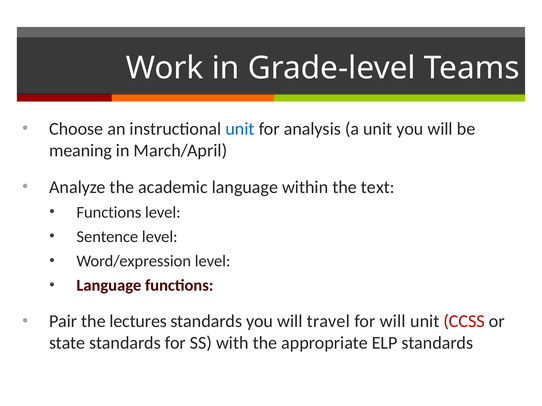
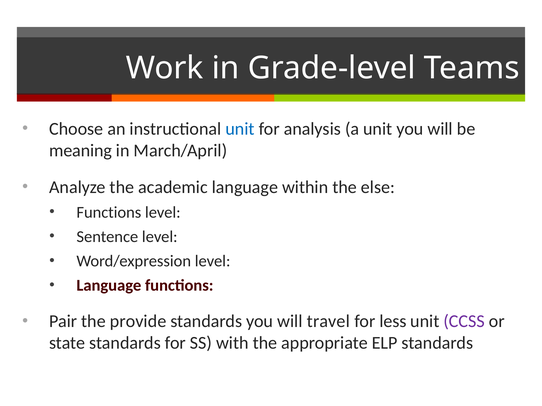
text: text -> else
lectures: lectures -> provide
for will: will -> less
CCSS colour: red -> purple
